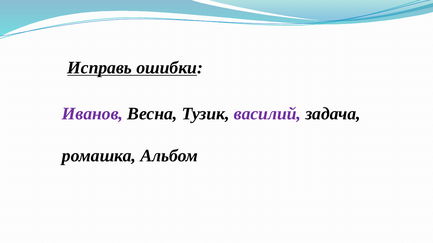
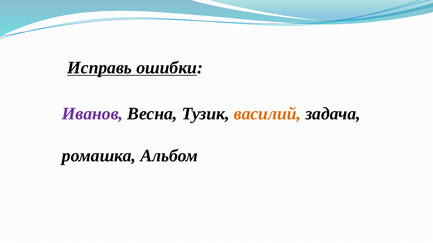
василий colour: purple -> orange
